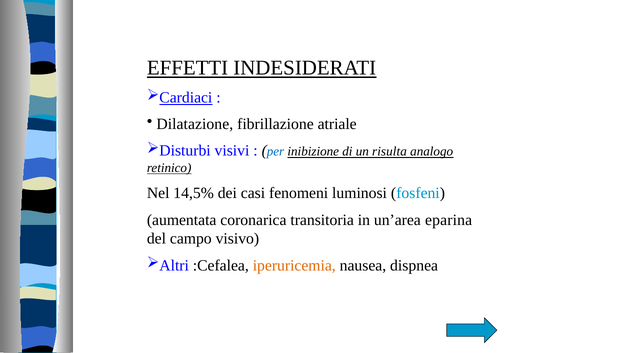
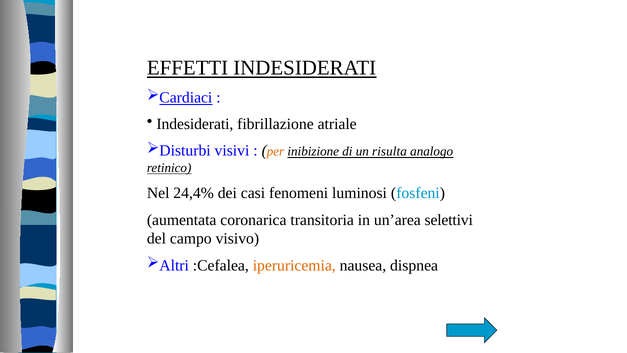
Dilatazione at (195, 124): Dilatazione -> Indesiderati
per colour: blue -> orange
14,5%: 14,5% -> 24,4%
eparina: eparina -> selettivi
